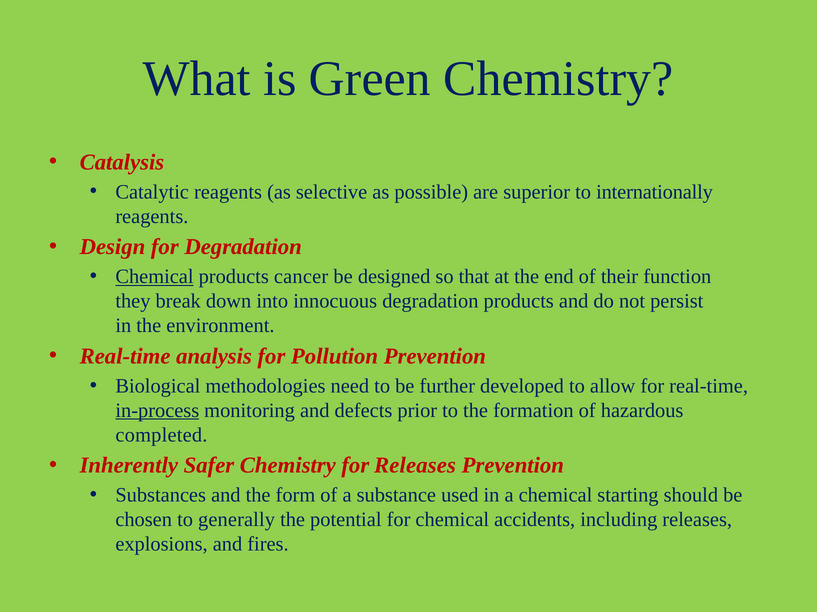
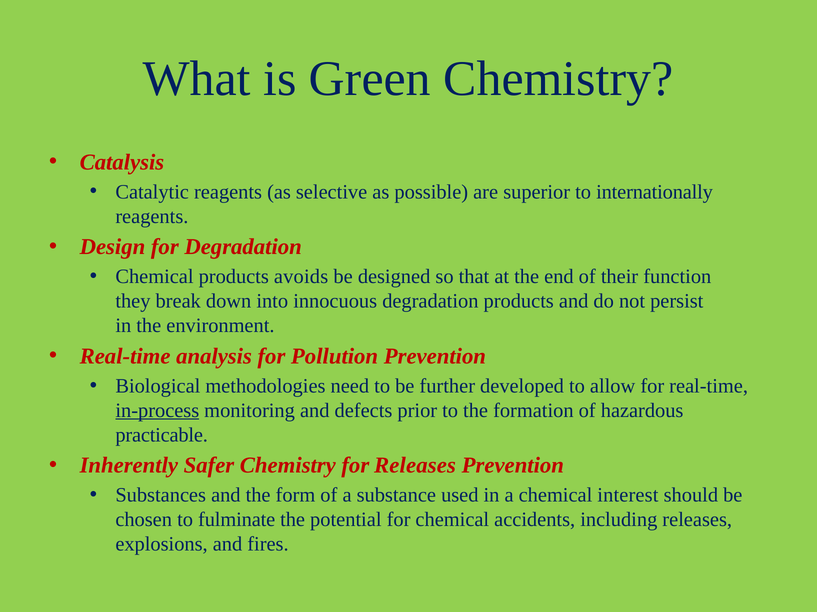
Chemical at (154, 277) underline: present -> none
cancer: cancer -> avoids
completed: completed -> practicable
starting: starting -> interest
generally: generally -> fulminate
